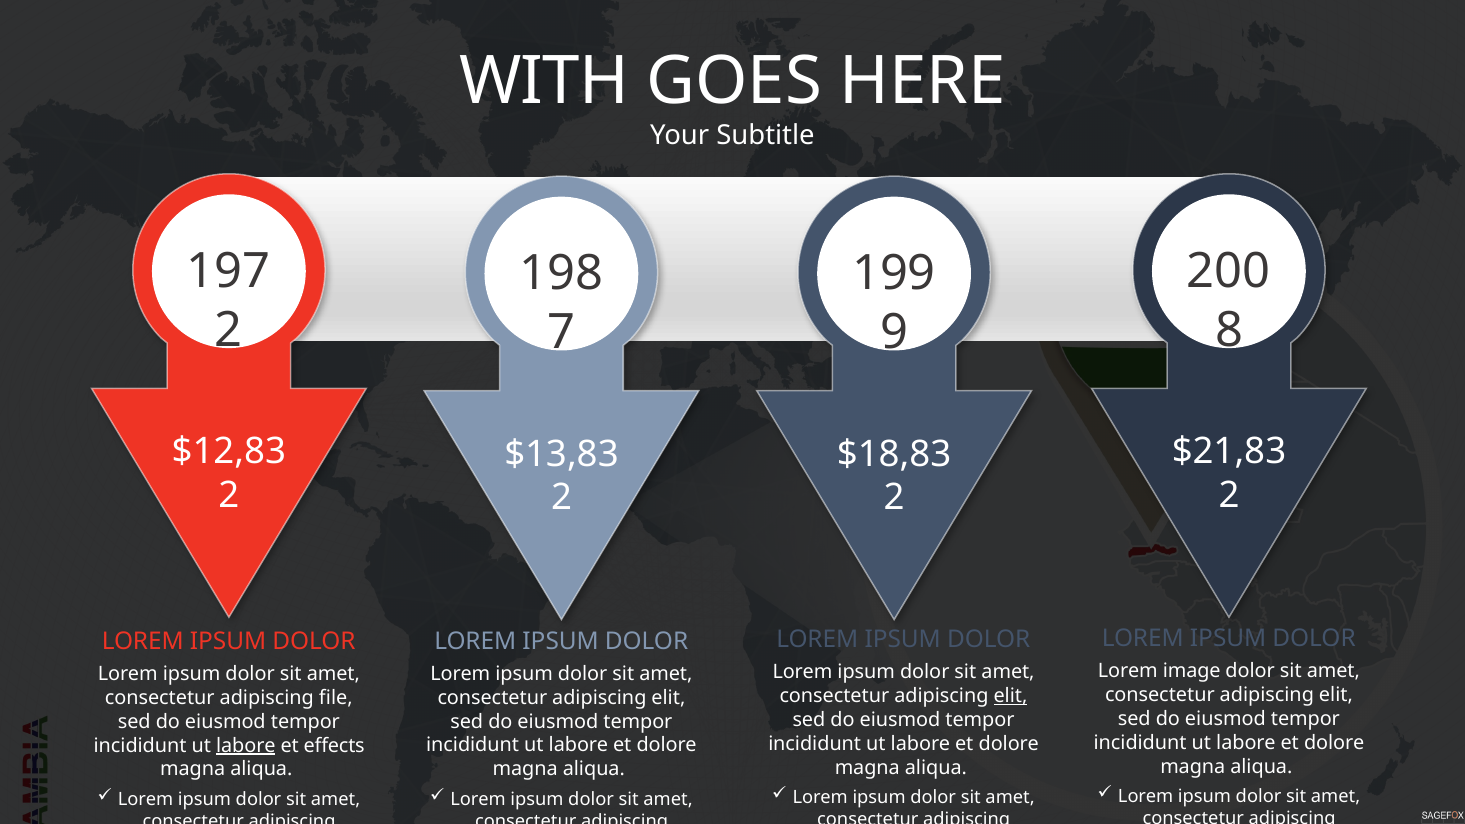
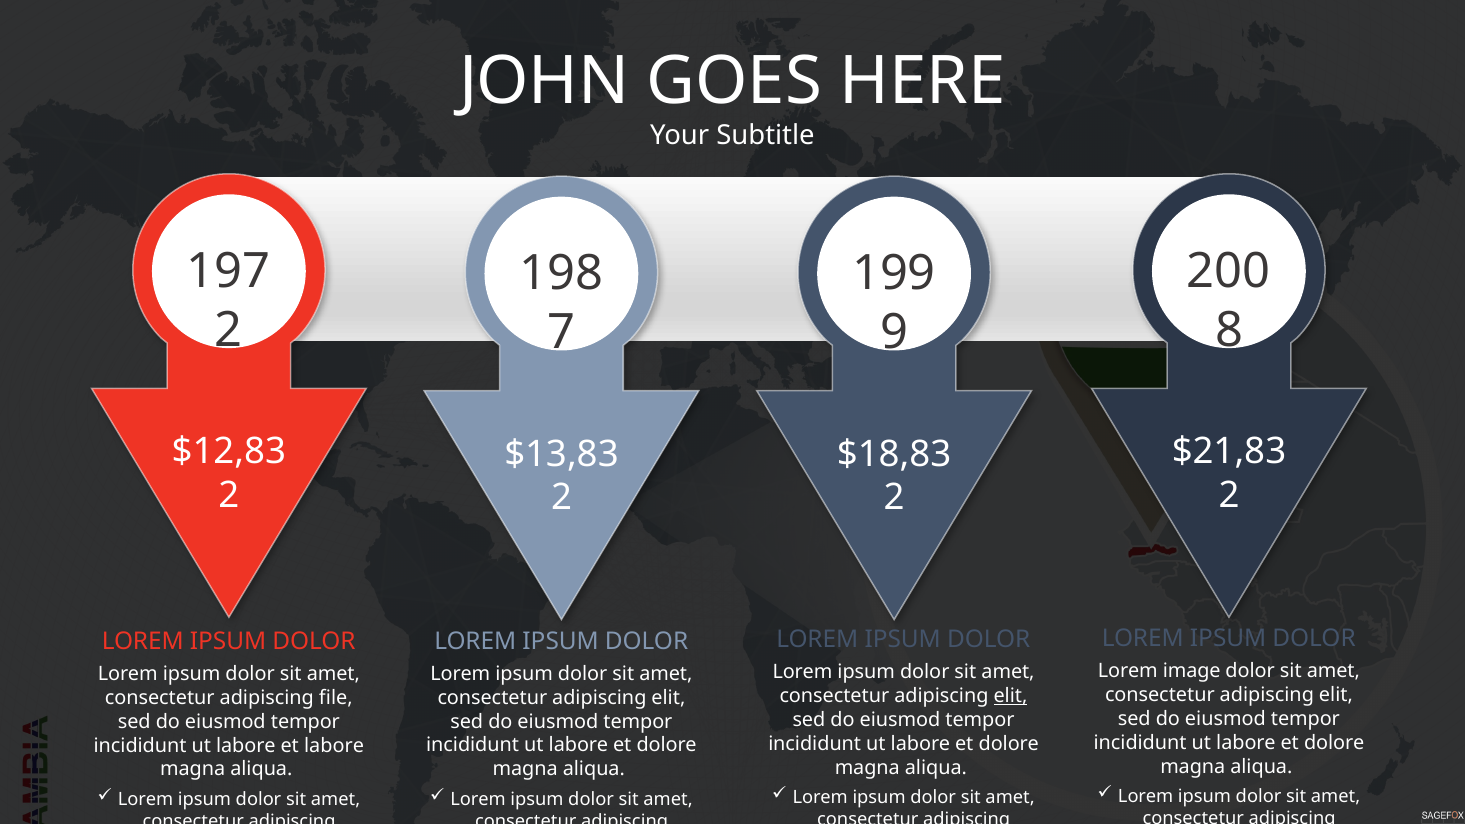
WITH: WITH -> JOHN
labore at (246, 746) underline: present -> none
et effects: effects -> labore
